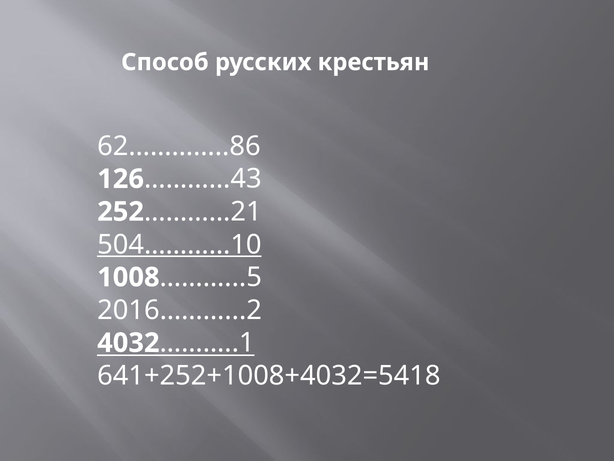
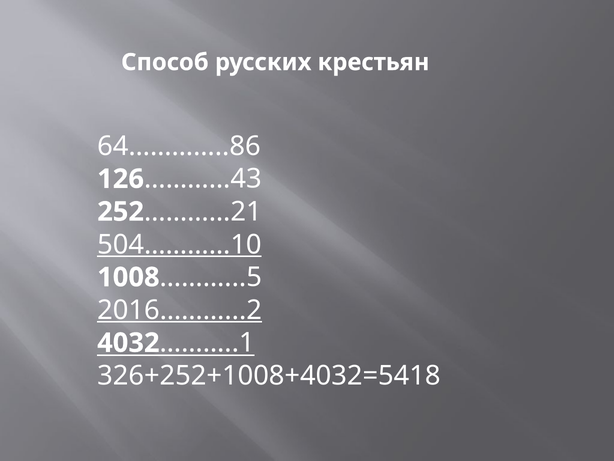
62…………..86: 62…………..86 -> 64…………..86
2016………...2 underline: none -> present
641+252+1008+4032=5418: 641+252+1008+4032=5418 -> 326+252+1008+4032=5418
